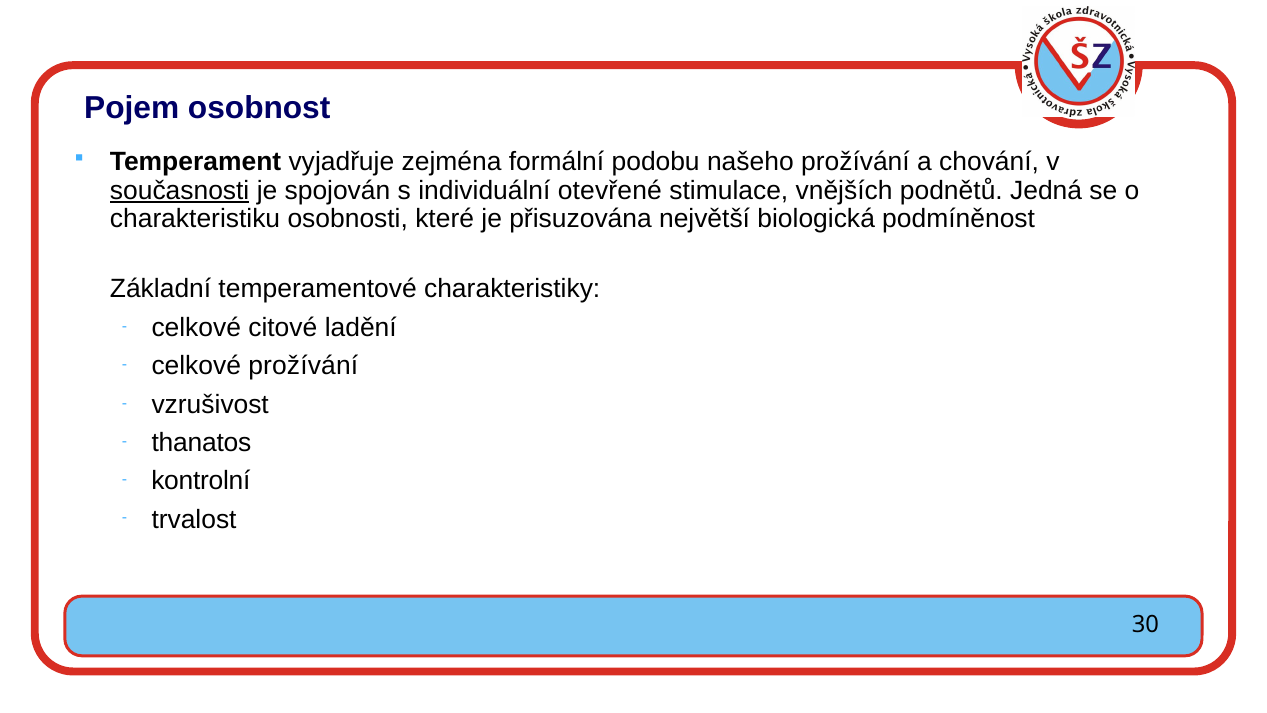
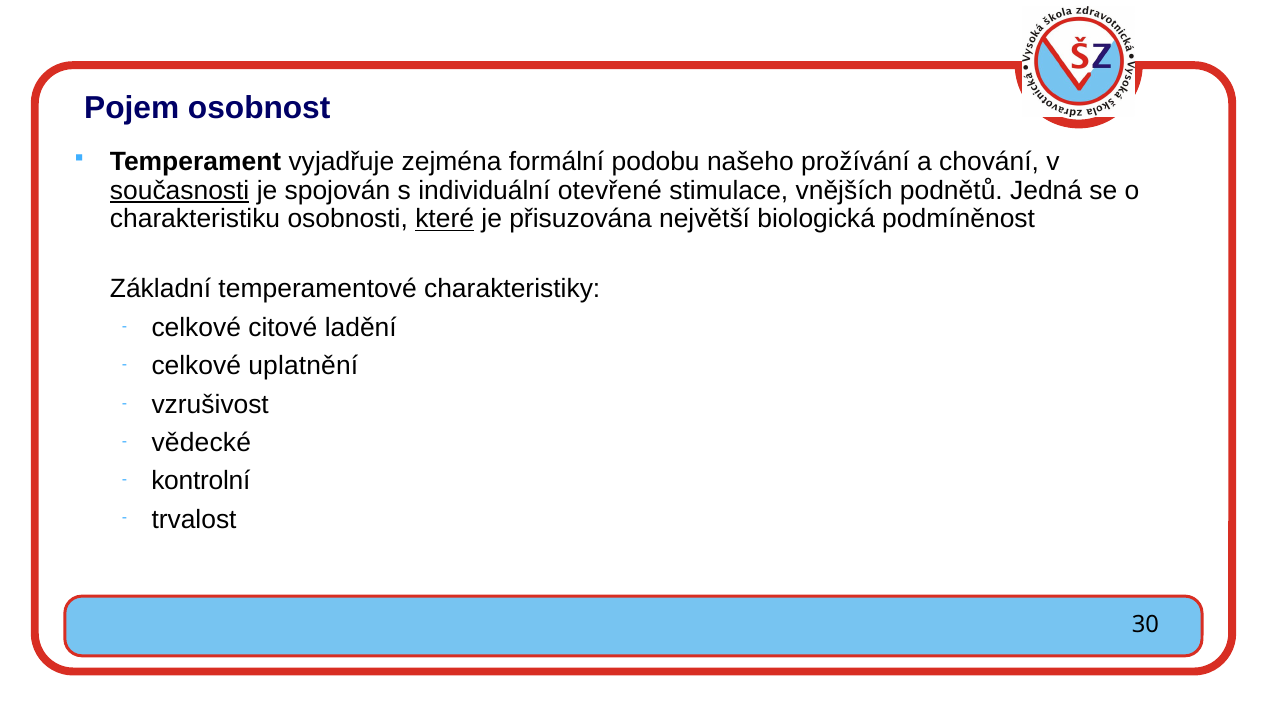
které underline: none -> present
celkové prožívání: prožívání -> uplatnění
thanatos: thanatos -> vědecké
